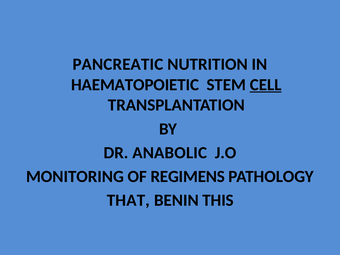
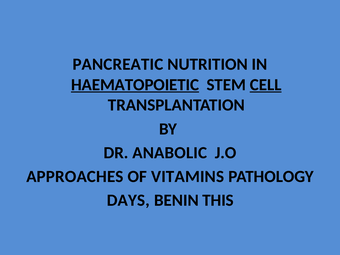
HAEMATOPOIETIC underline: none -> present
MONITORING: MONITORING -> APPROACHES
REGIMENS: REGIMENS -> VITAMINS
THAT: THAT -> DAYS
